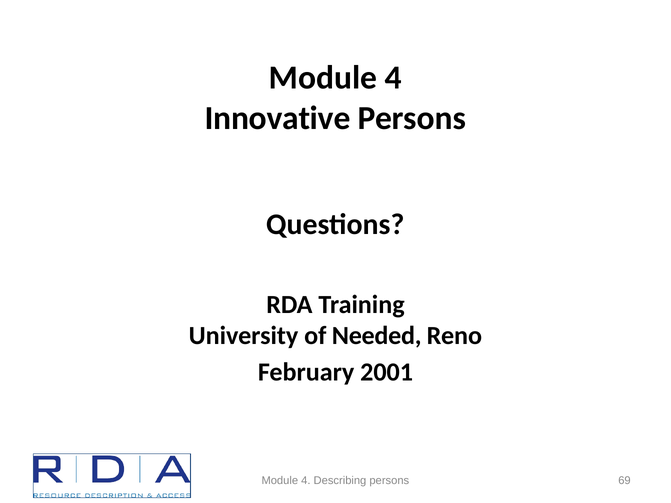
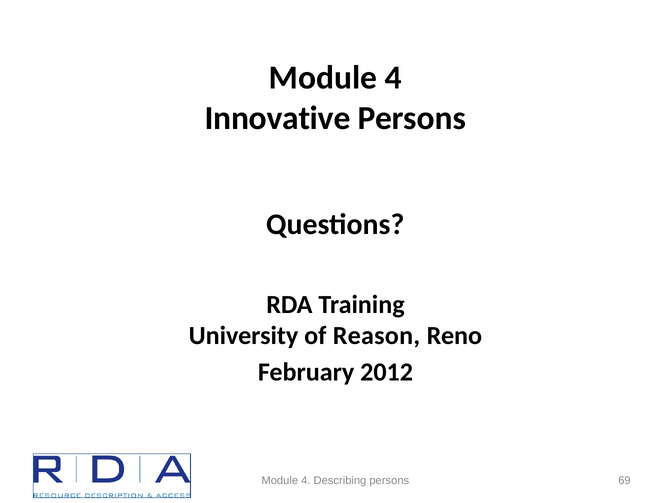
Needed: Needed -> Reason
2001: 2001 -> 2012
